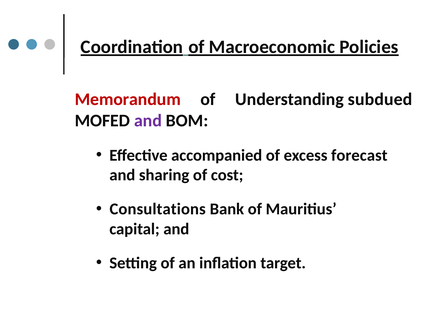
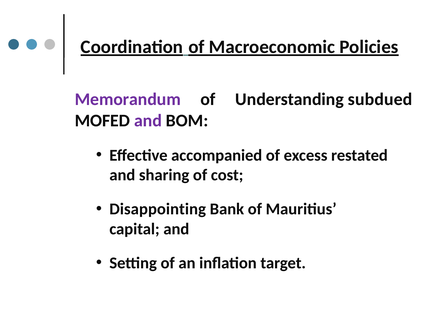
Memorandum colour: red -> purple
forecast: forecast -> restated
Consultations: Consultations -> Disappointing
